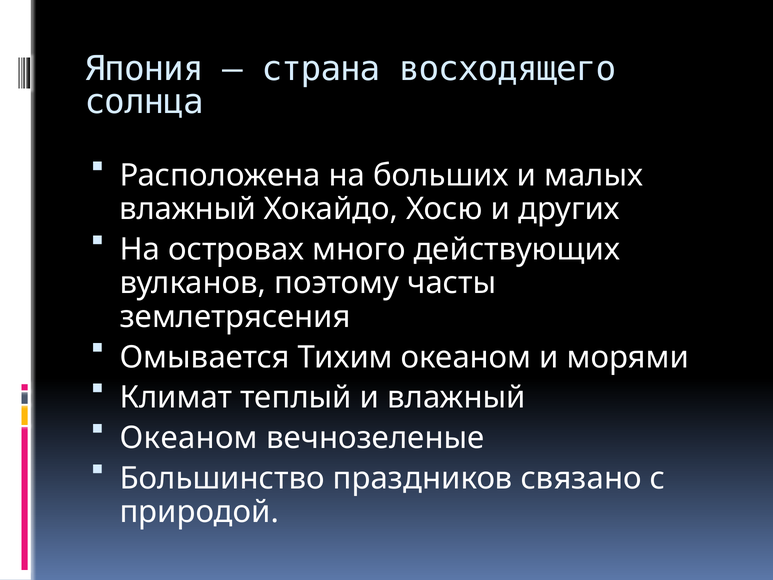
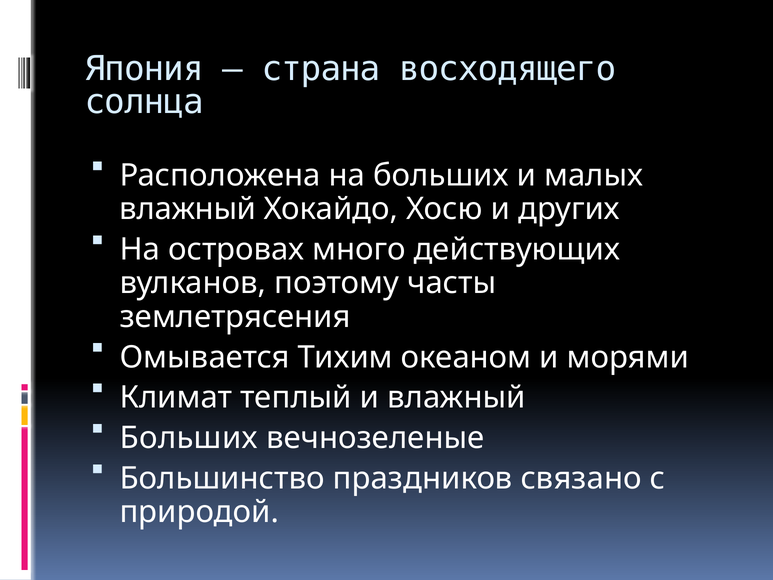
Океаном at (189, 438): Океаном -> Больших
